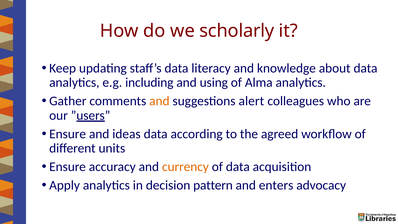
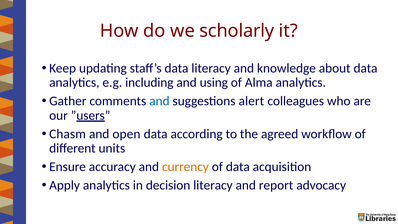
and at (159, 101) colour: orange -> blue
Ensure at (68, 134): Ensure -> Chasm
ideas: ideas -> open
decision pattern: pattern -> literacy
enters: enters -> report
